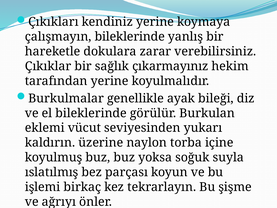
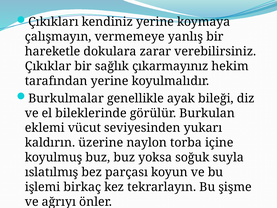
çalışmayın bileklerinde: bileklerinde -> vermemeye
